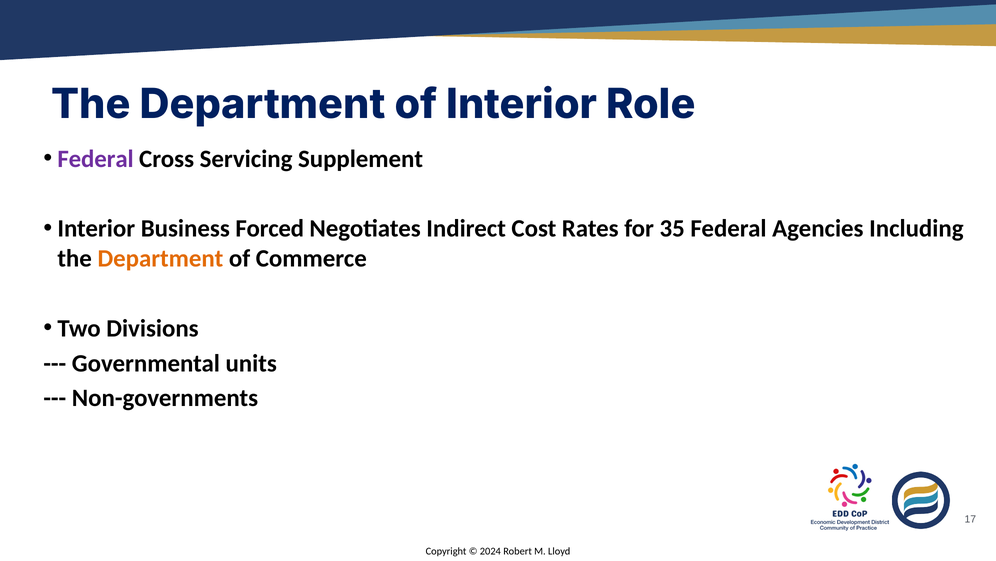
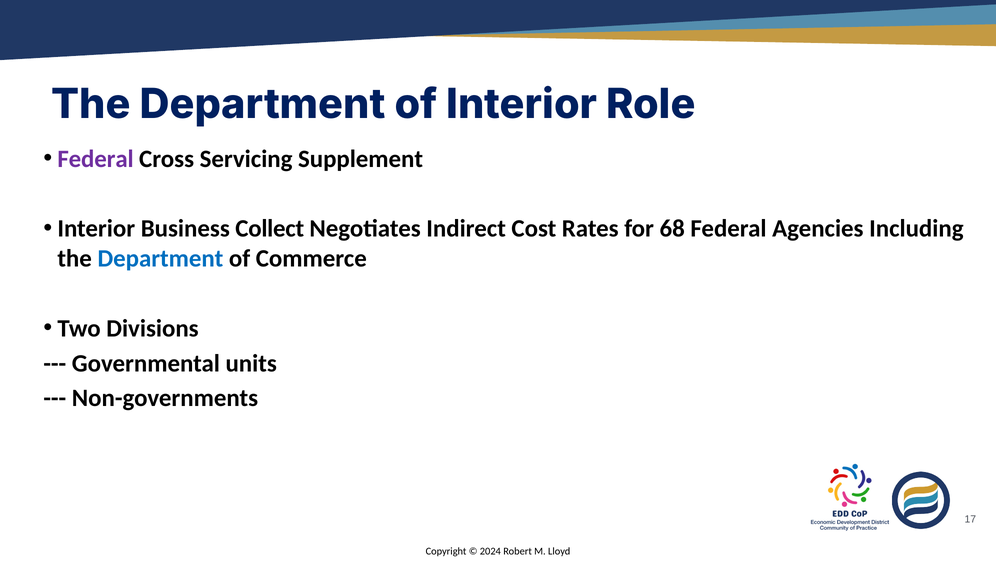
Forced: Forced -> Collect
35: 35 -> 68
Department at (160, 258) colour: orange -> blue
